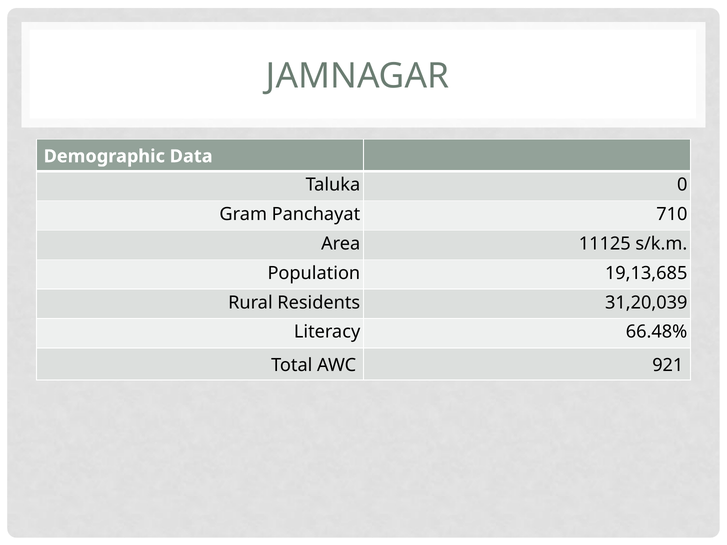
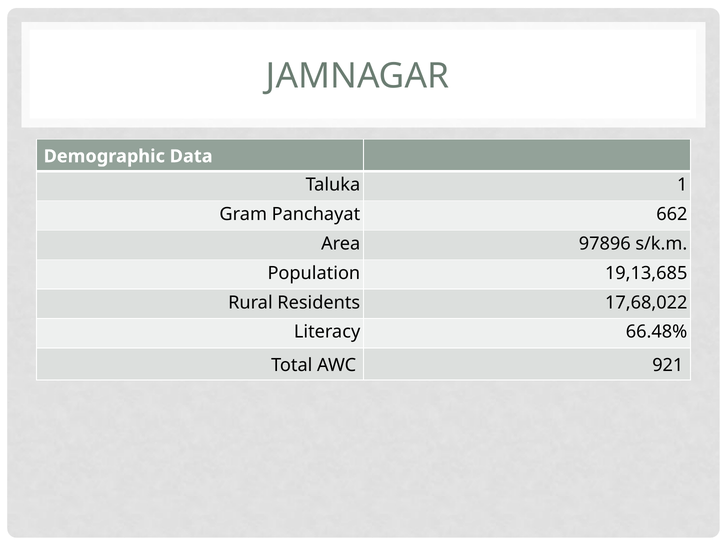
0: 0 -> 1
710: 710 -> 662
11125: 11125 -> 97896
31,20,039: 31,20,039 -> 17,68,022
